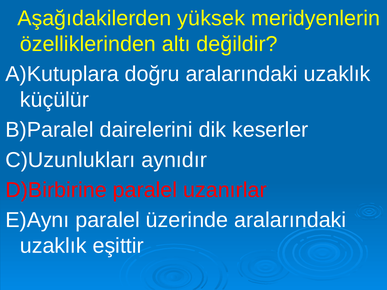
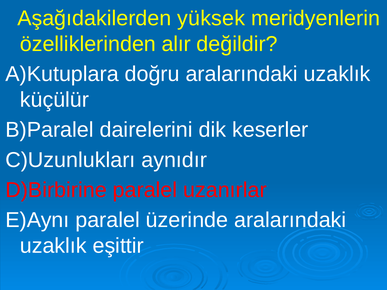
altı: altı -> alır
